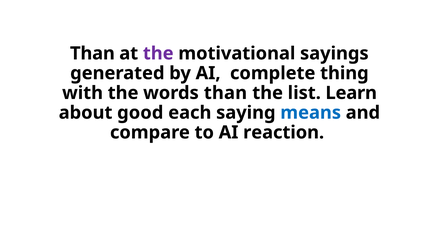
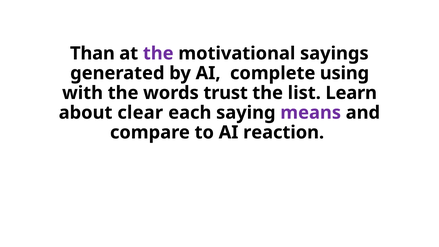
thing: thing -> using
words than: than -> trust
good: good -> clear
means colour: blue -> purple
